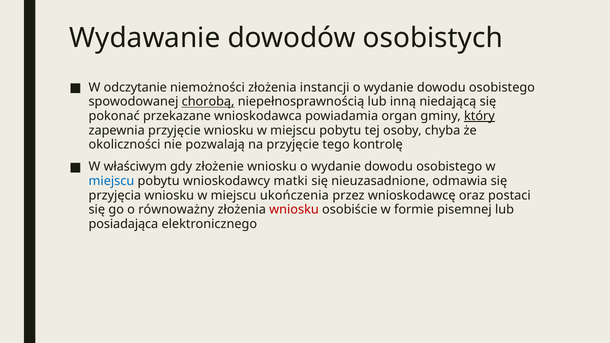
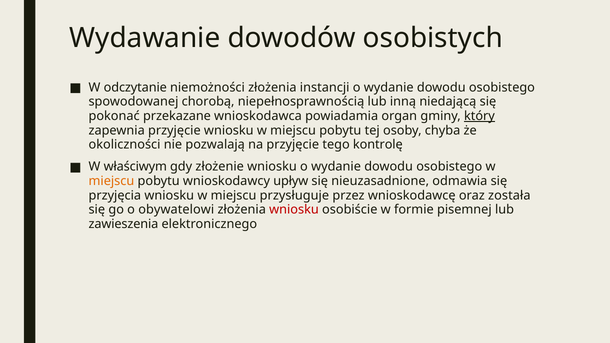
chorobą underline: present -> none
miejscu at (111, 181) colour: blue -> orange
matki: matki -> upływ
ukończenia: ukończenia -> przysługuje
postaci: postaci -> została
równoważny: równoważny -> obywatelowi
posiadająca: posiadająca -> zawieszenia
